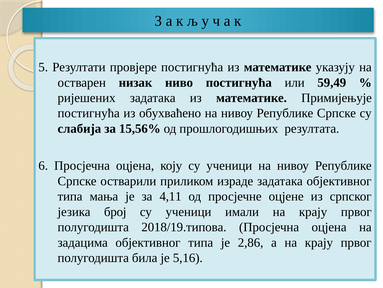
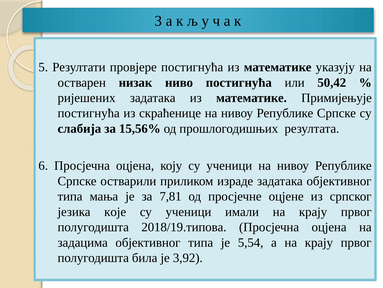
59,49: 59,49 -> 50,42
обухваћено: обухваћено -> скраћенице
4,11: 4,11 -> 7,81
број: број -> које
2,86: 2,86 -> 5,54
5,16: 5,16 -> 3,92
